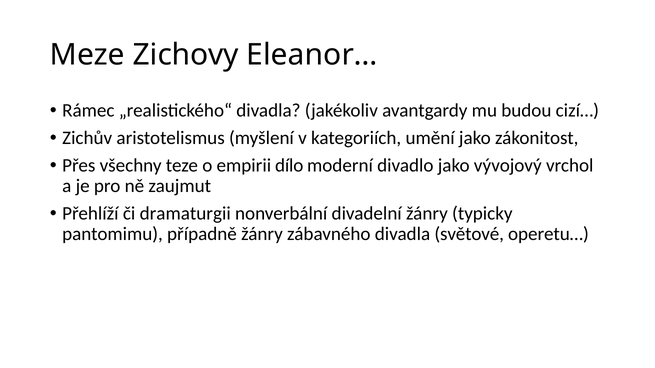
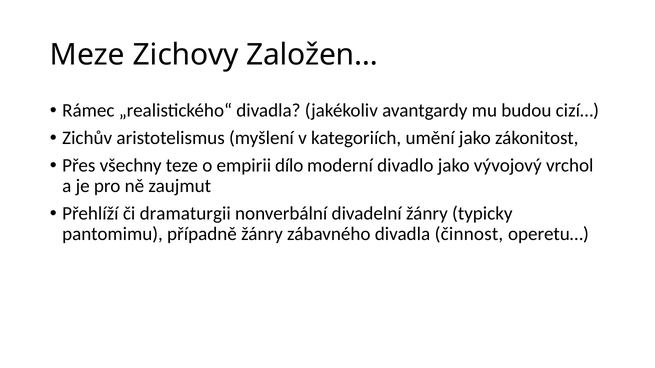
Eleanor…: Eleanor… -> Založen…
světové: světové -> činnost
